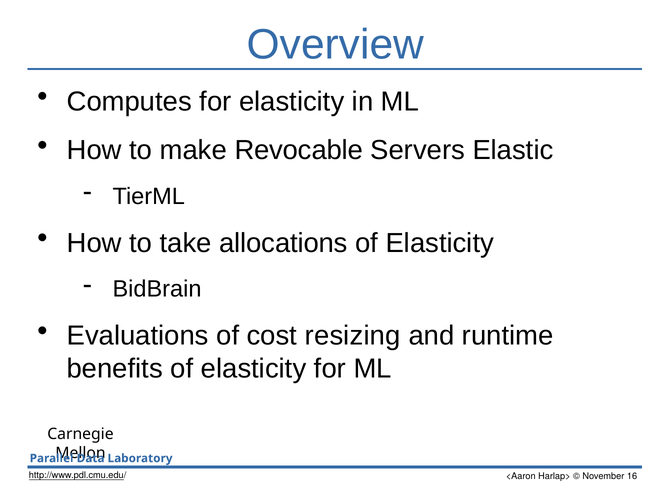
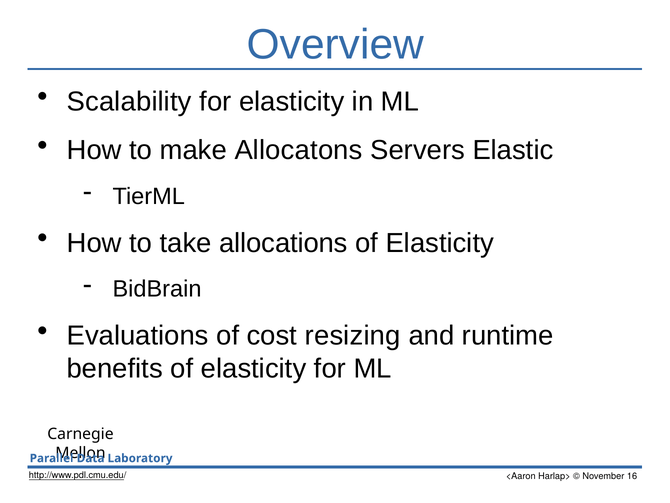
Computes: Computes -> Scalability
Revocable: Revocable -> Allocatons
